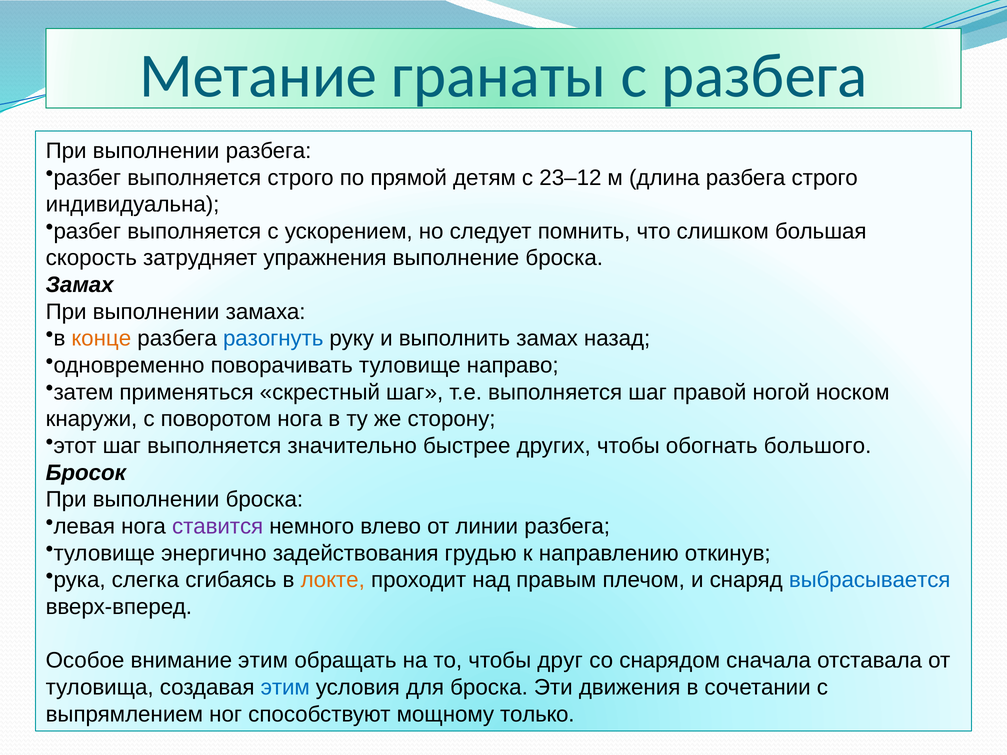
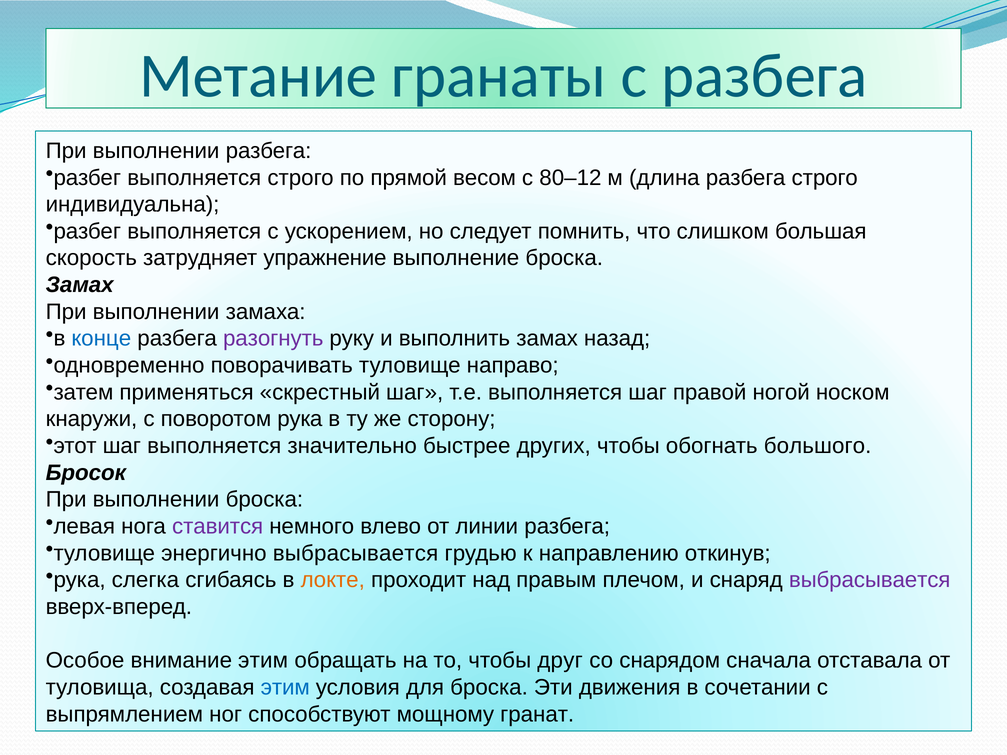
детям: детям -> весом
23–12: 23–12 -> 80–12
упражнения: упражнения -> упражнение
конце colour: orange -> blue
разогнуть colour: blue -> purple
поворотом нога: нога -> рука
энергично задействования: задействования -> выбрасывается
выбрасывается at (870, 580) colour: blue -> purple
только: только -> гранат
